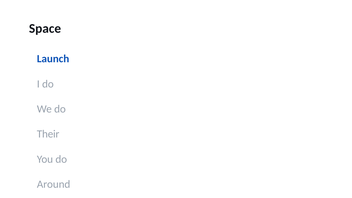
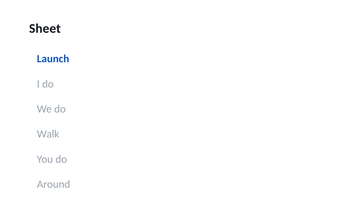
Space: Space -> Sheet
Their: Their -> Walk
